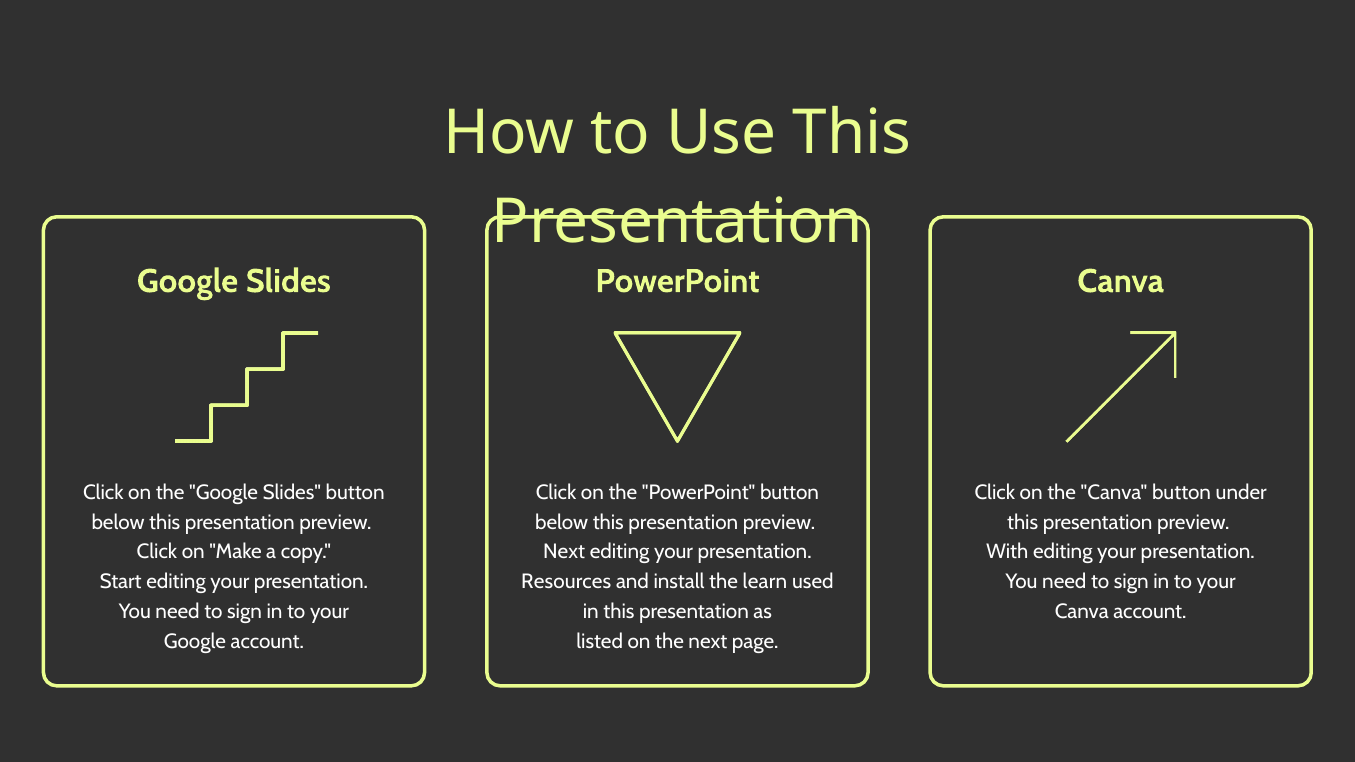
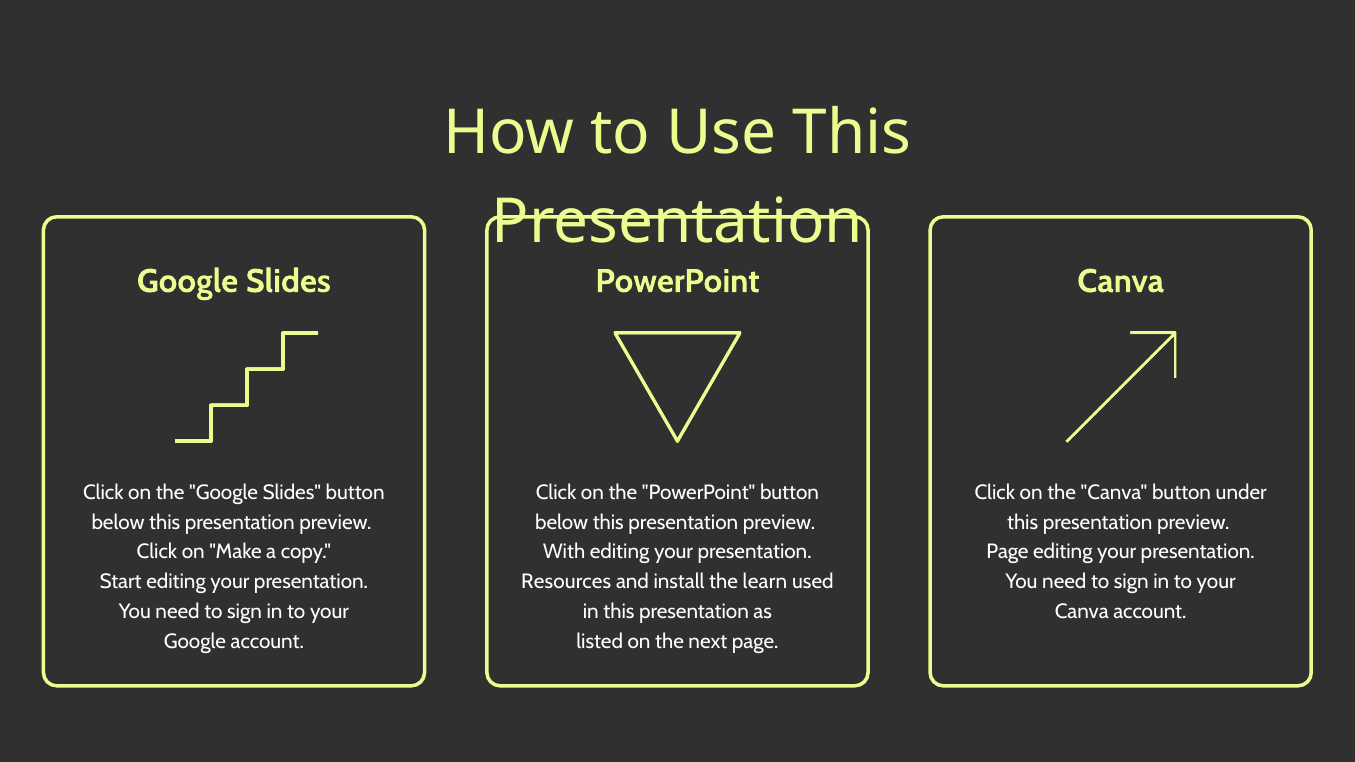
Next at (564, 552): Next -> With
With at (1007, 552): With -> Page
